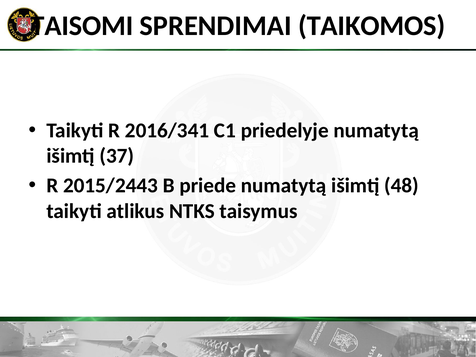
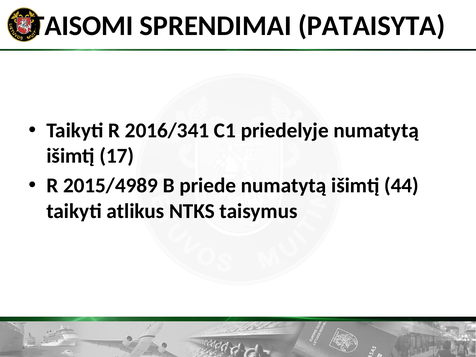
TAIKOMOS: TAIKOMOS -> PATAISYTA
37: 37 -> 17
2015/2443: 2015/2443 -> 2015/4989
48: 48 -> 44
